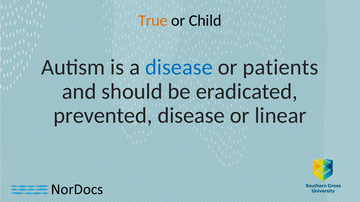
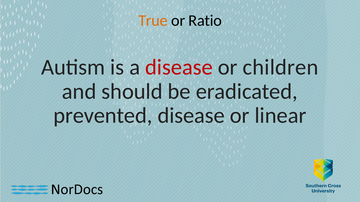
Child: Child -> Ratio
disease at (179, 67) colour: blue -> red
patients: patients -> children
